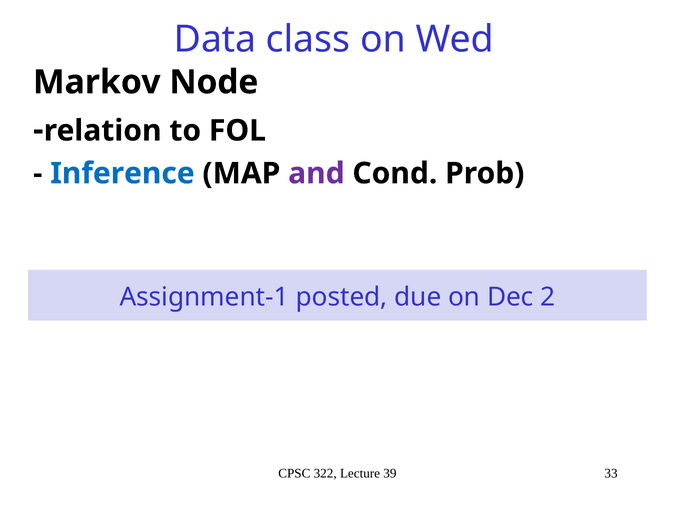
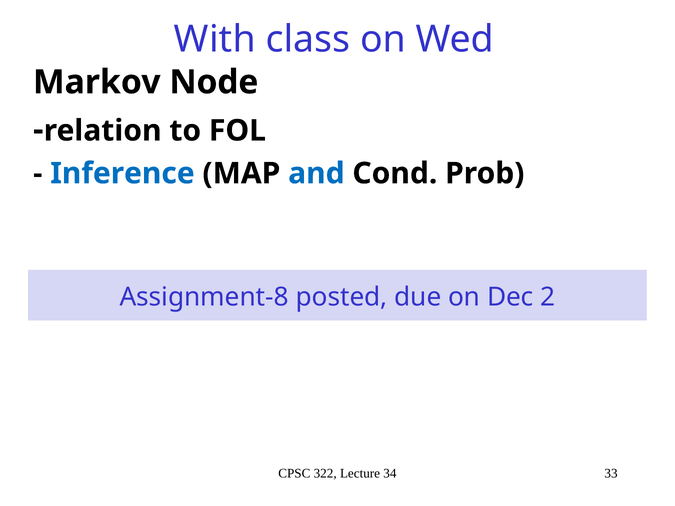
Data: Data -> With
and colour: purple -> blue
Assignment-1: Assignment-1 -> Assignment-8
39: 39 -> 34
